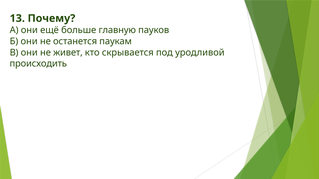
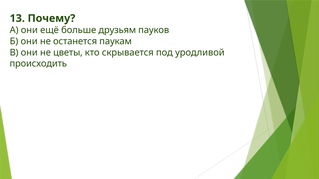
главную: главную -> друзьям
живет: живет -> цветы
